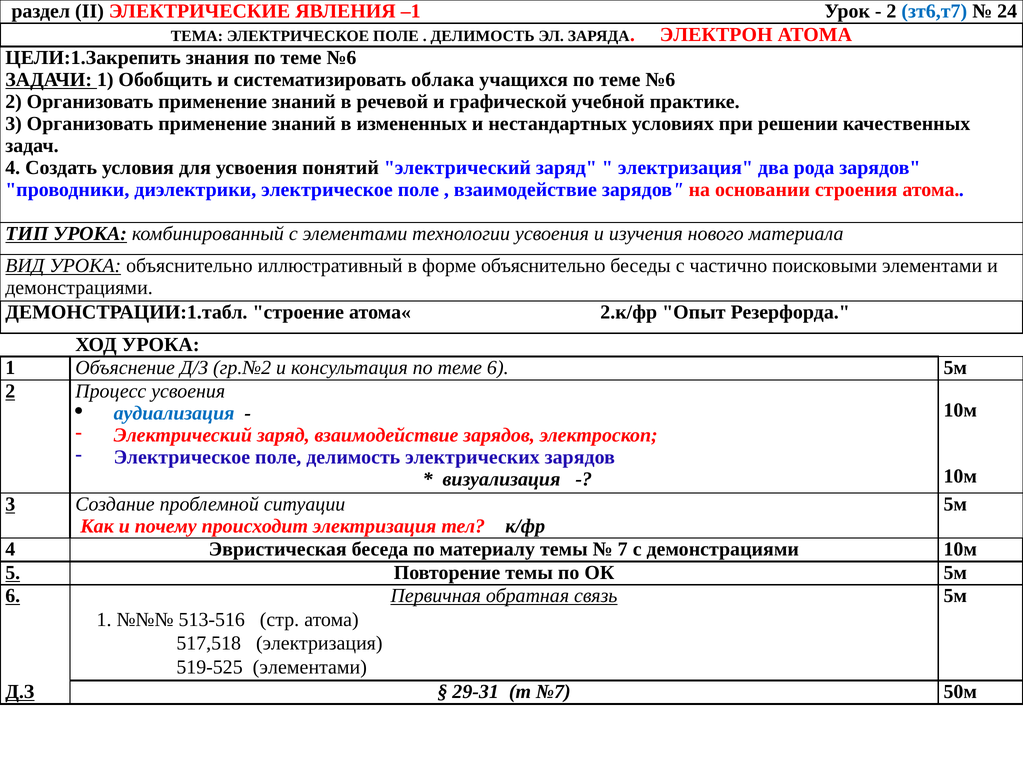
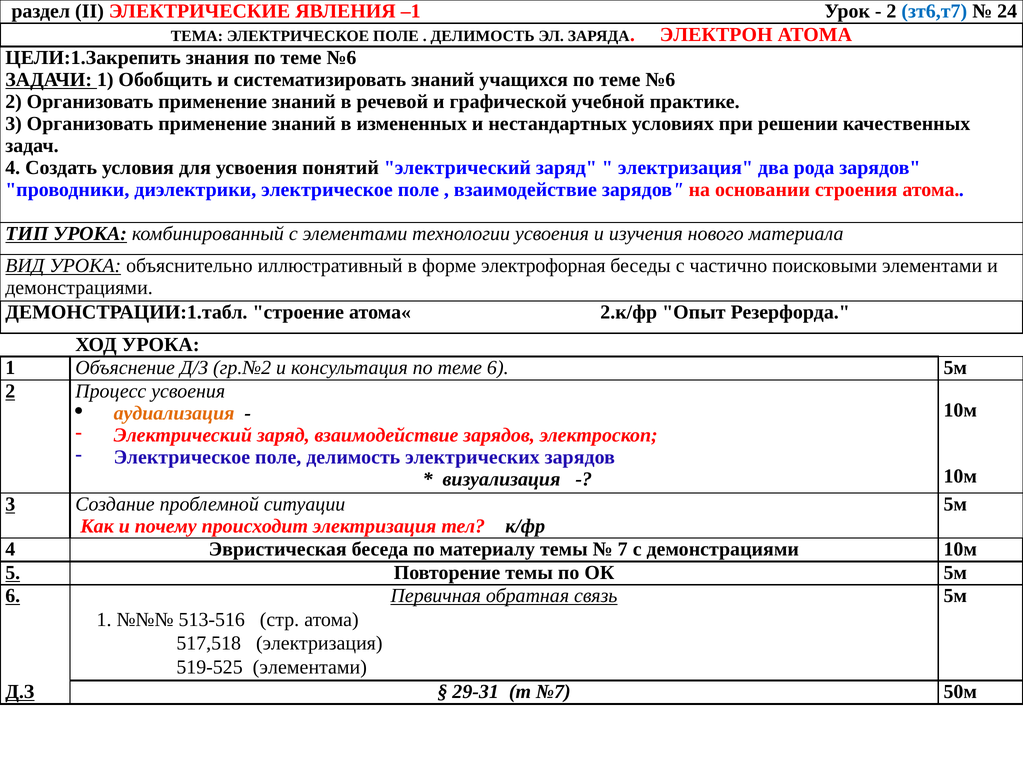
систематизировать облака: облака -> знаний
форме объяснительно: объяснительно -> электрофорная
аудиализация colour: blue -> orange
